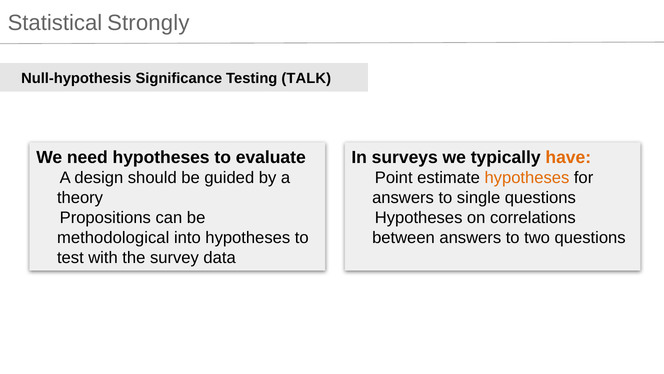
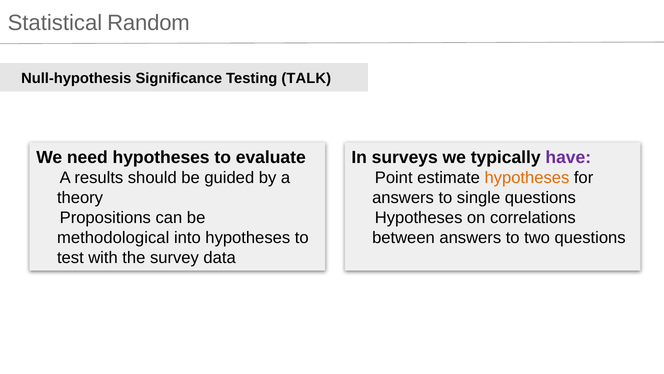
Strongly: Strongly -> Random
have colour: orange -> purple
design: design -> results
